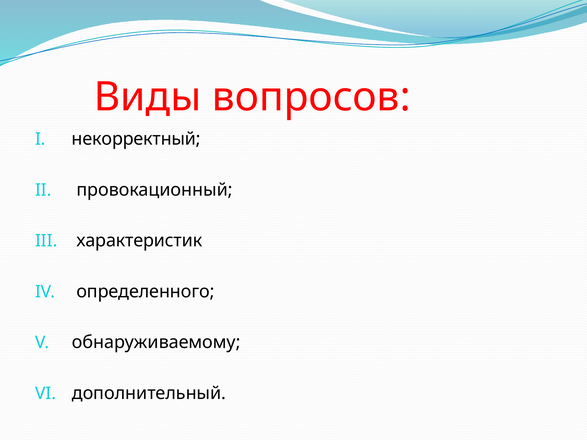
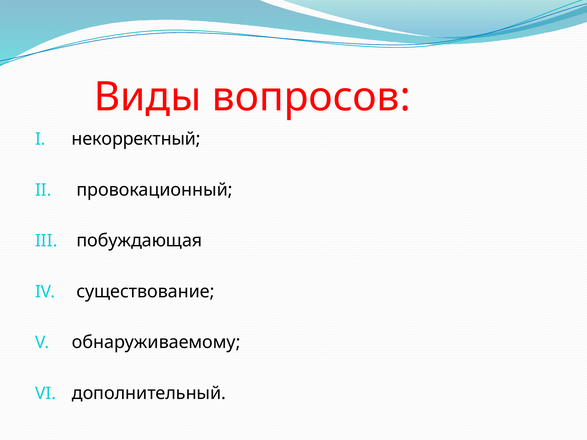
характеристик: характеристик -> побуждающая
определенного: определенного -> существование
